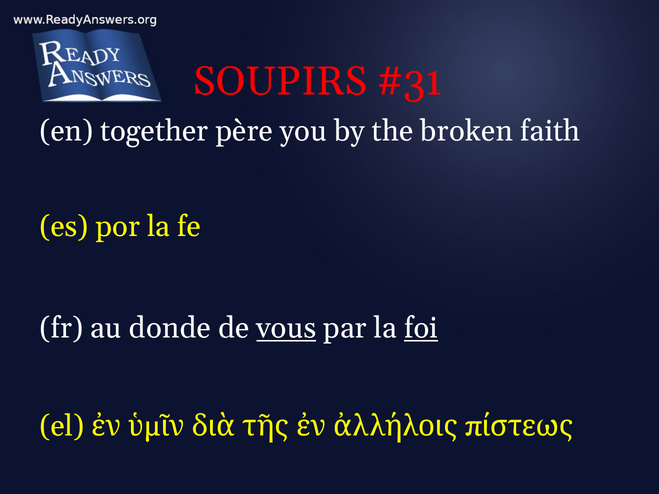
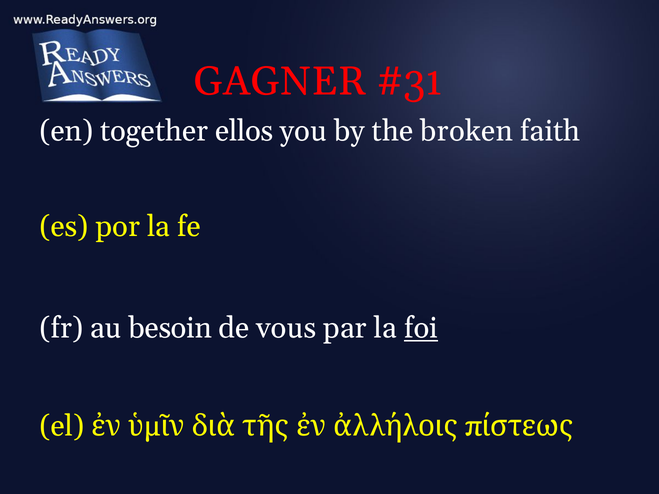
SOUPIRS: SOUPIRS -> GAGNER
père: père -> ellos
donde: donde -> besoin
vous underline: present -> none
